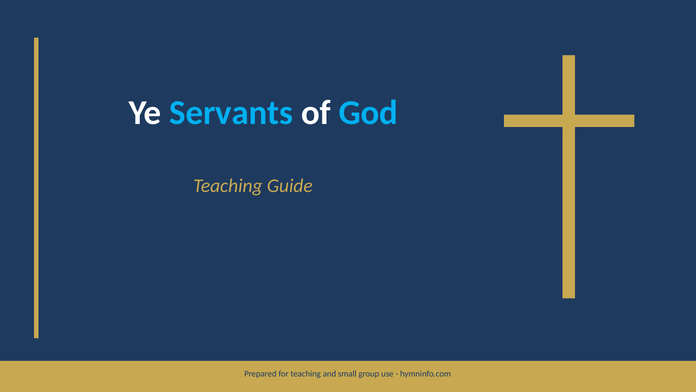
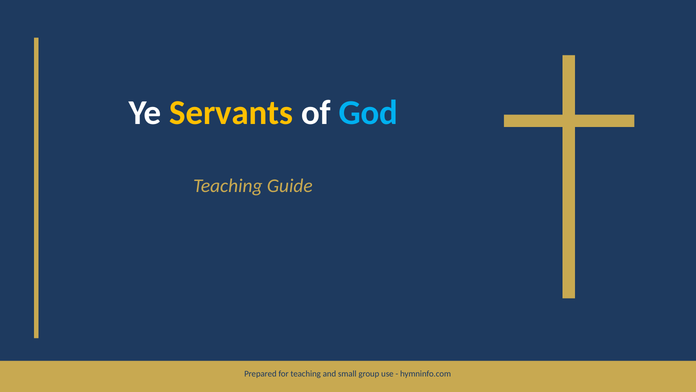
Servants colour: light blue -> yellow
